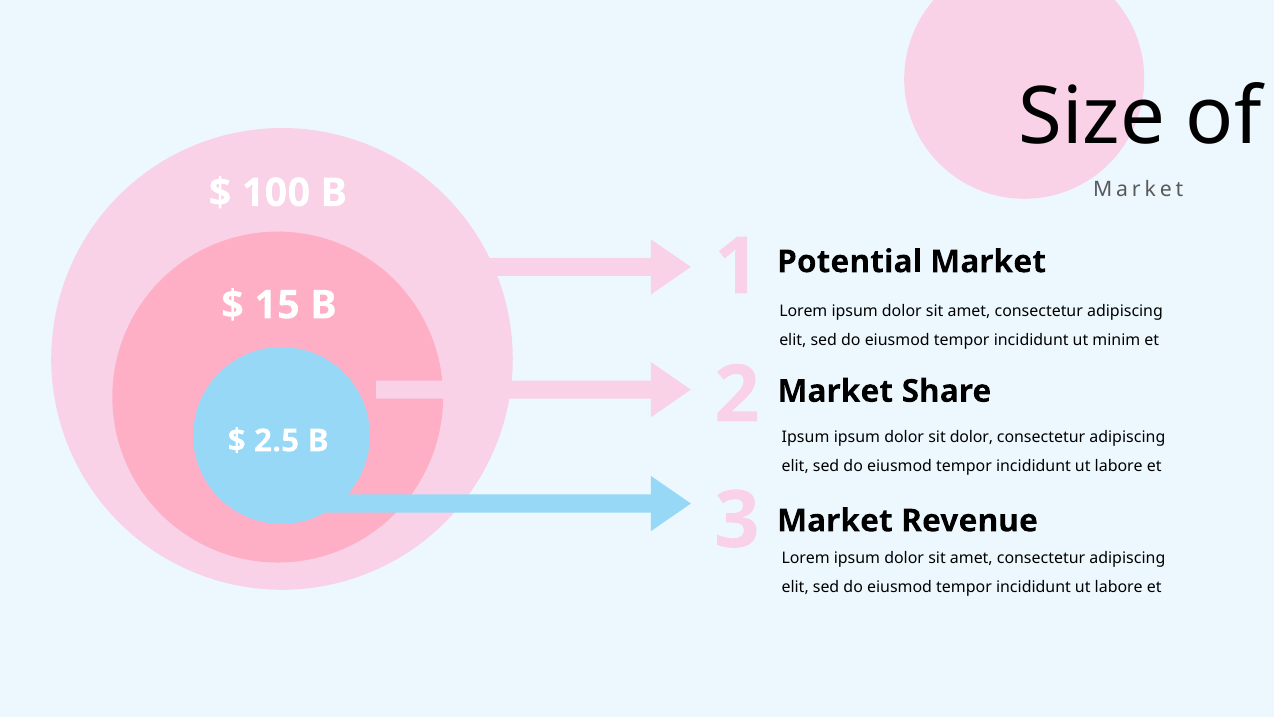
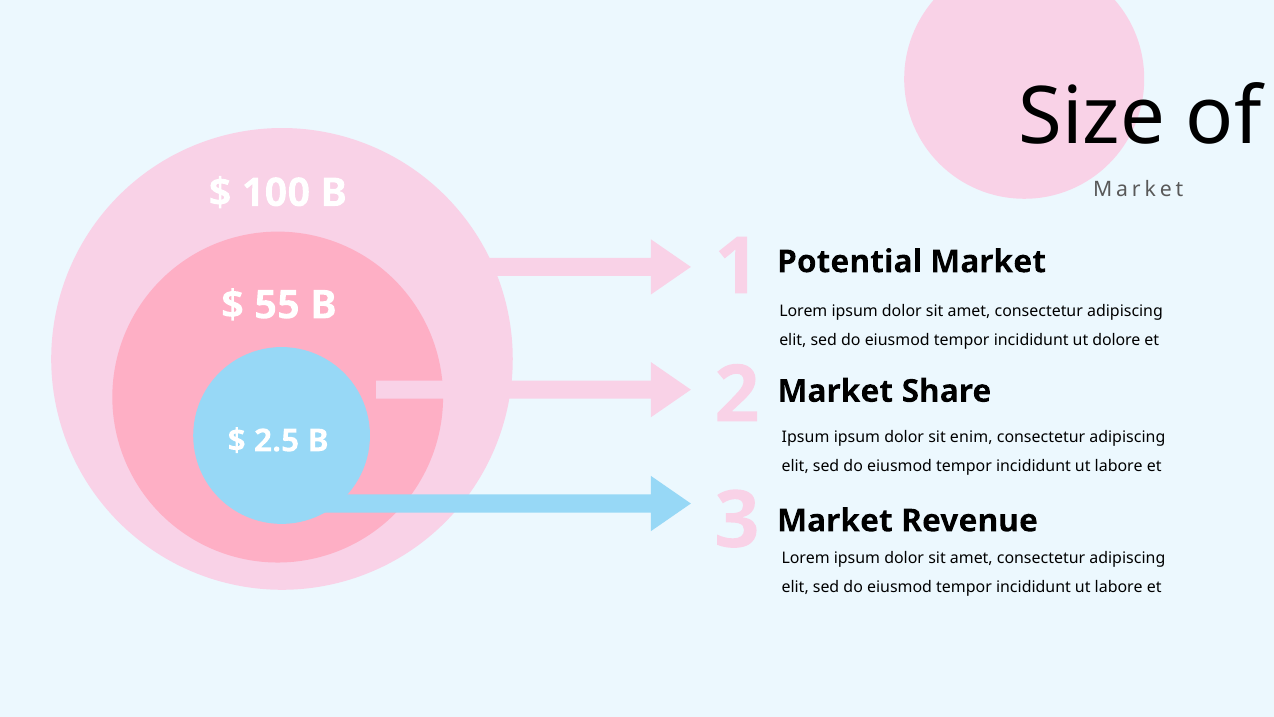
15: 15 -> 55
minim: minim -> dolore
sit dolor: dolor -> enim
